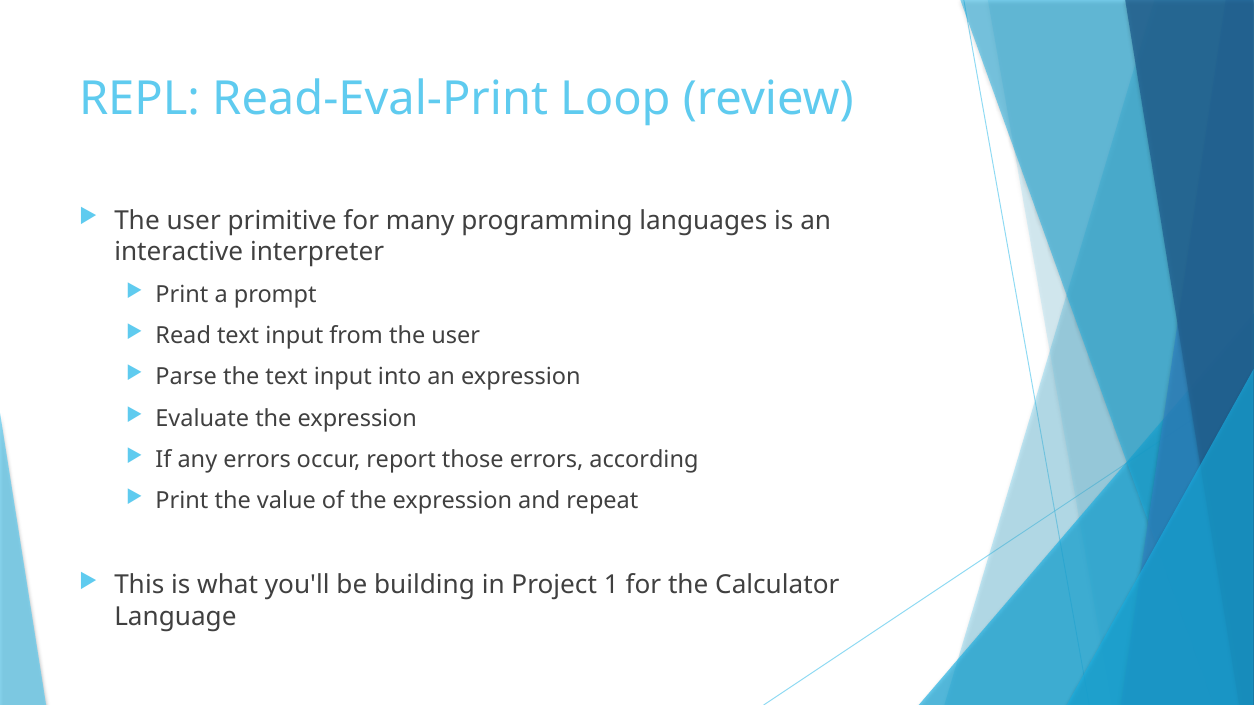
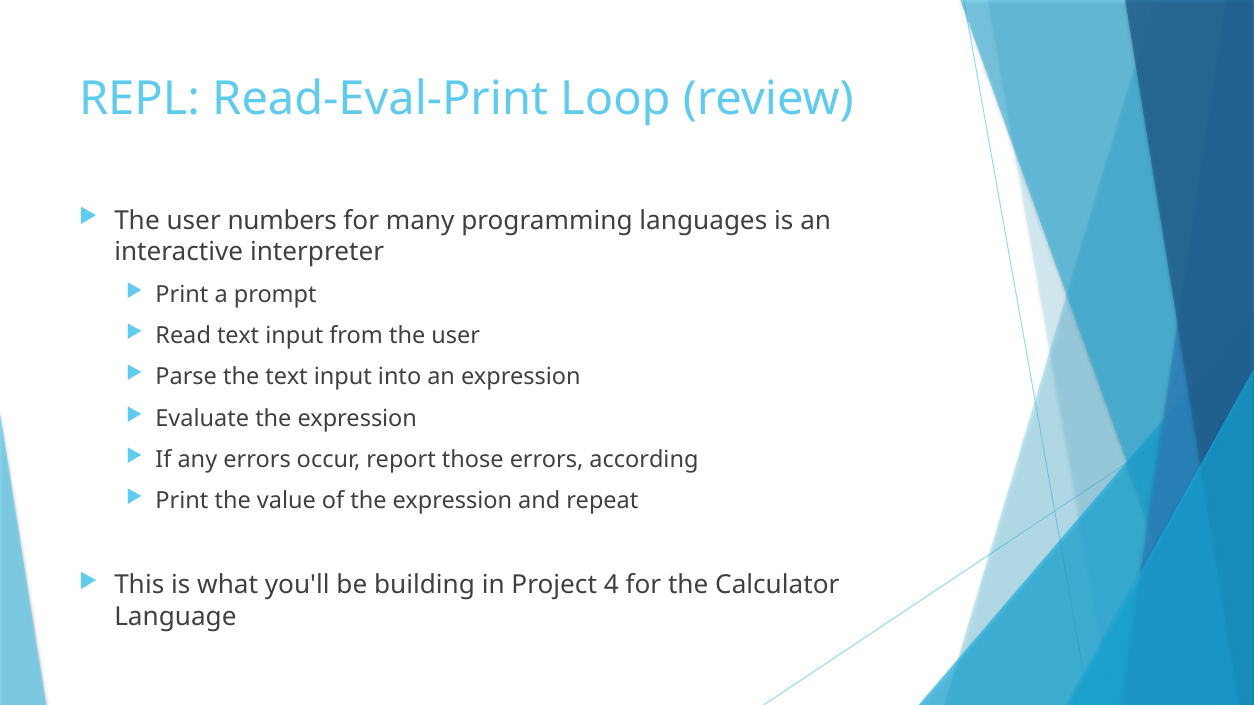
primitive: primitive -> numbers
1: 1 -> 4
